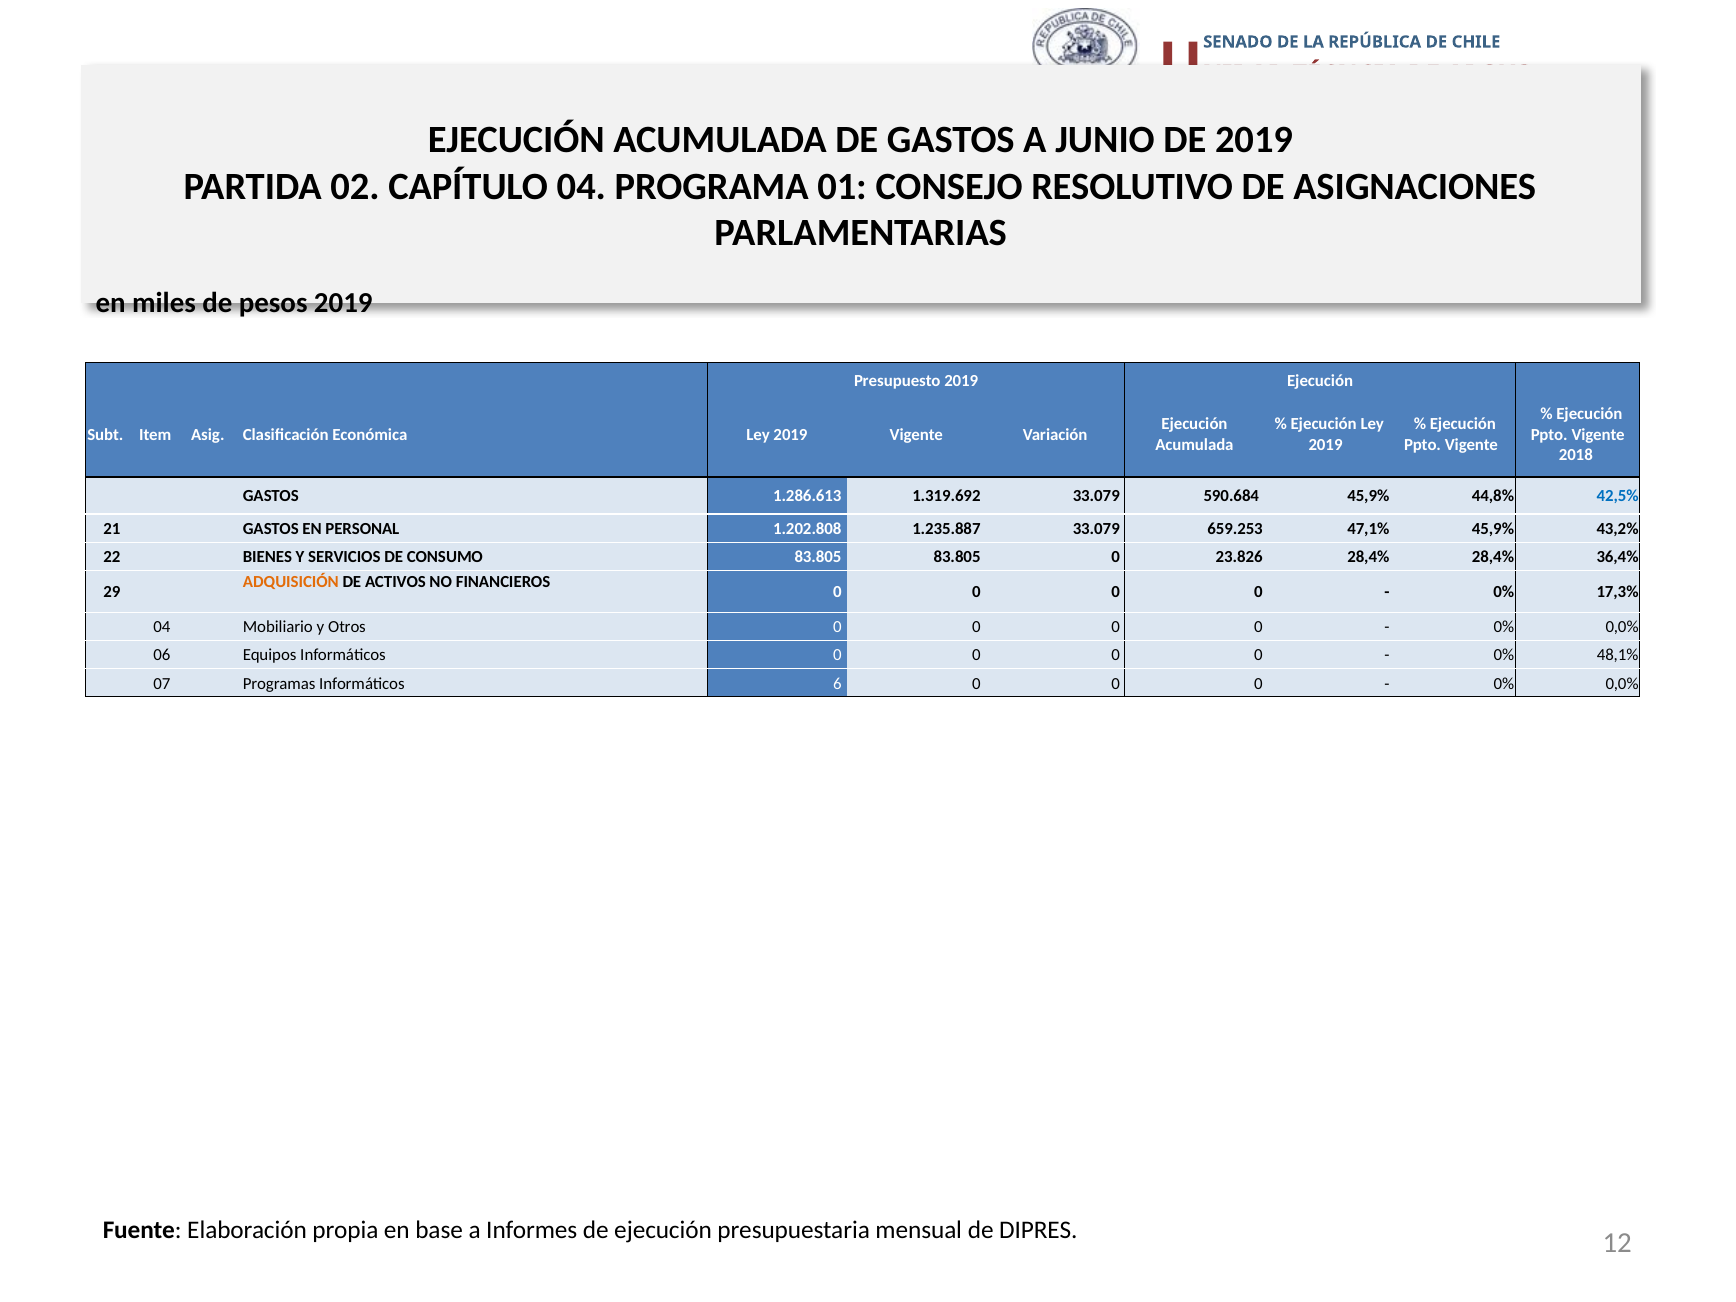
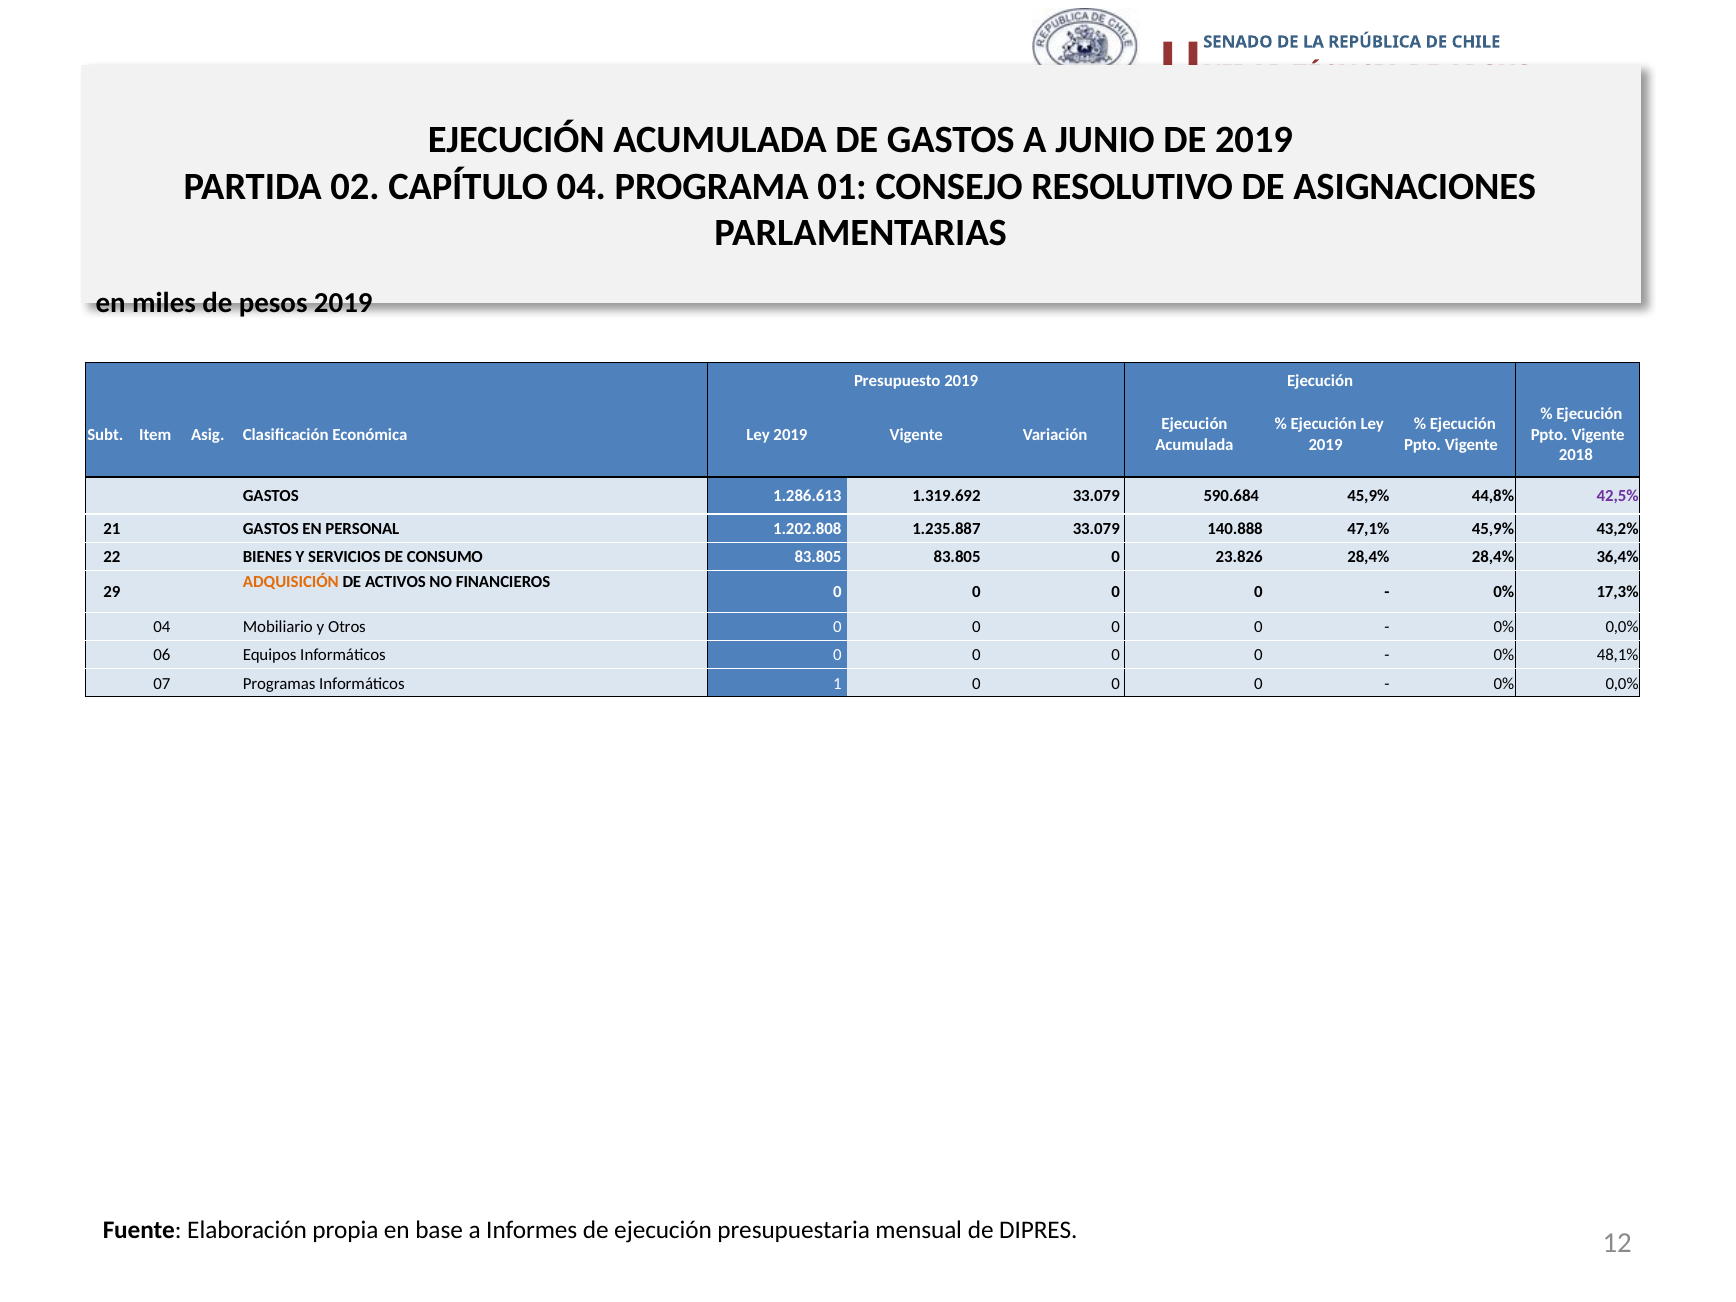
42,5% colour: blue -> purple
659.253: 659.253 -> 140.888
6: 6 -> 1
